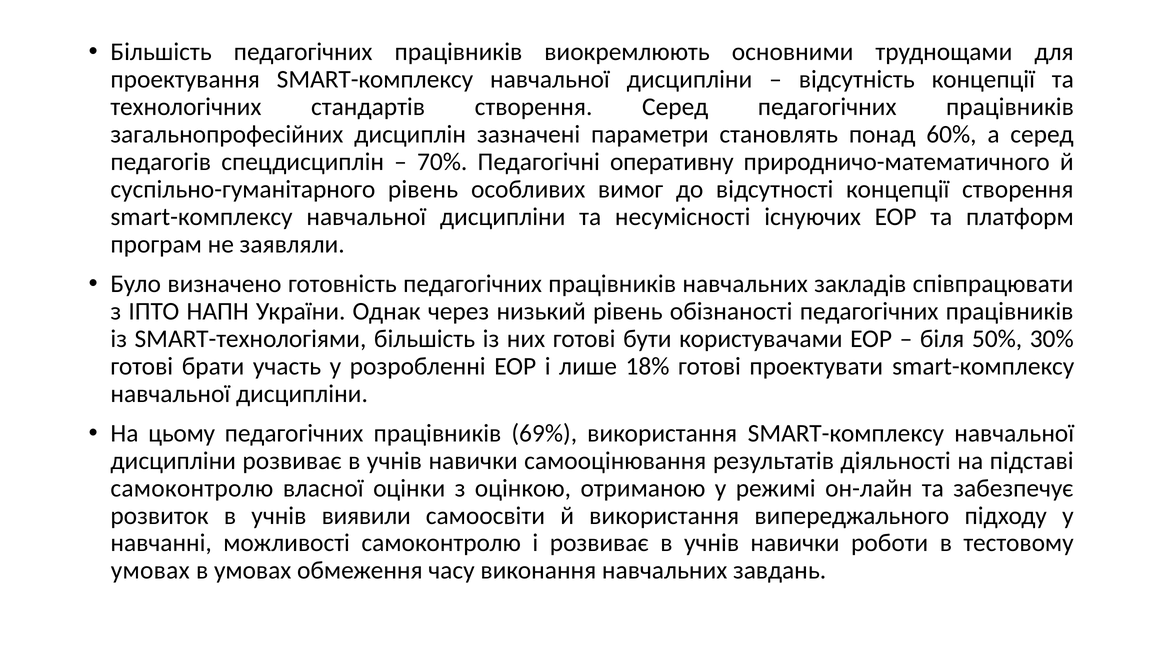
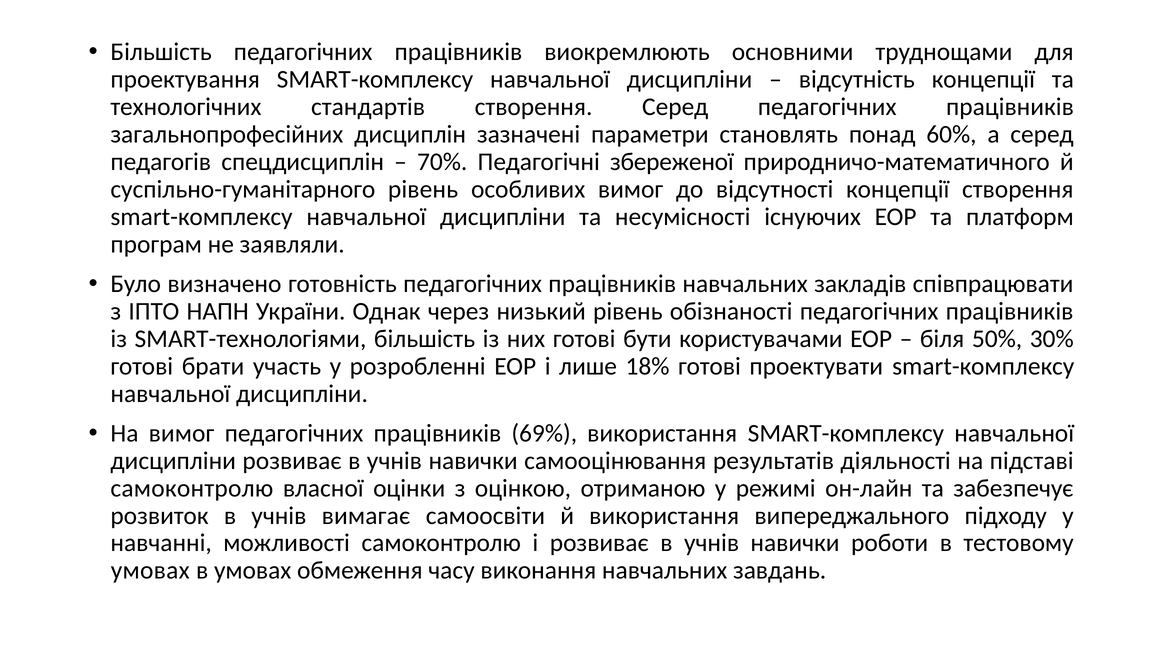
оперативну: оперативну -> збереженої
На цьому: цьому -> вимог
виявили: виявили -> вимагає
